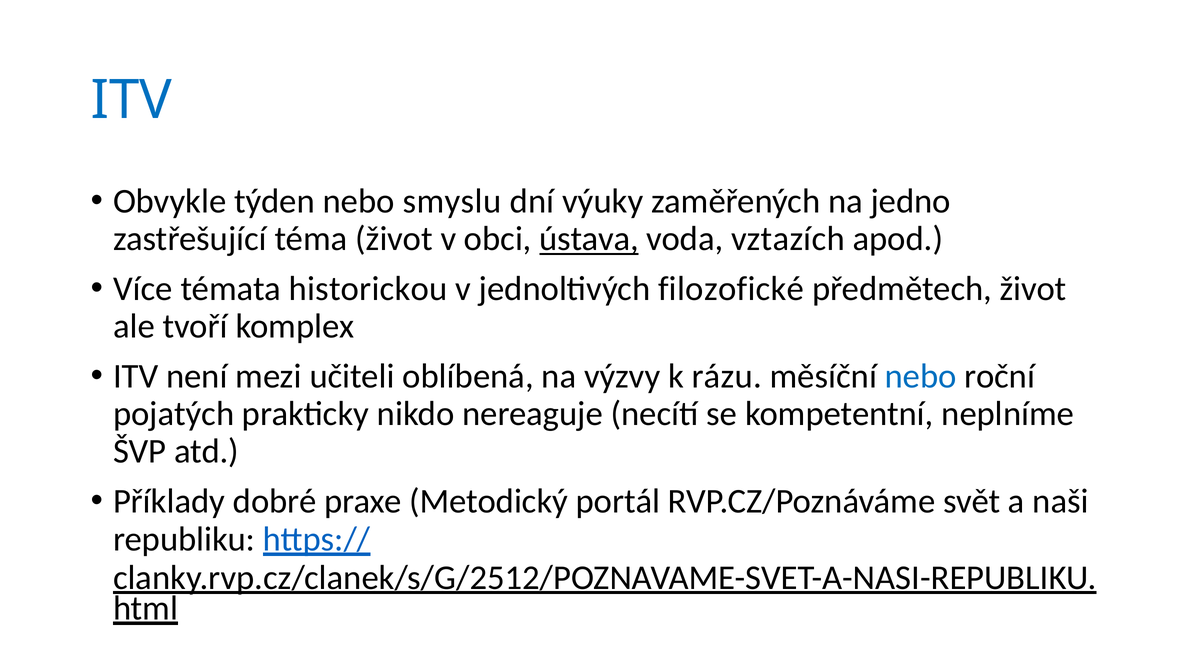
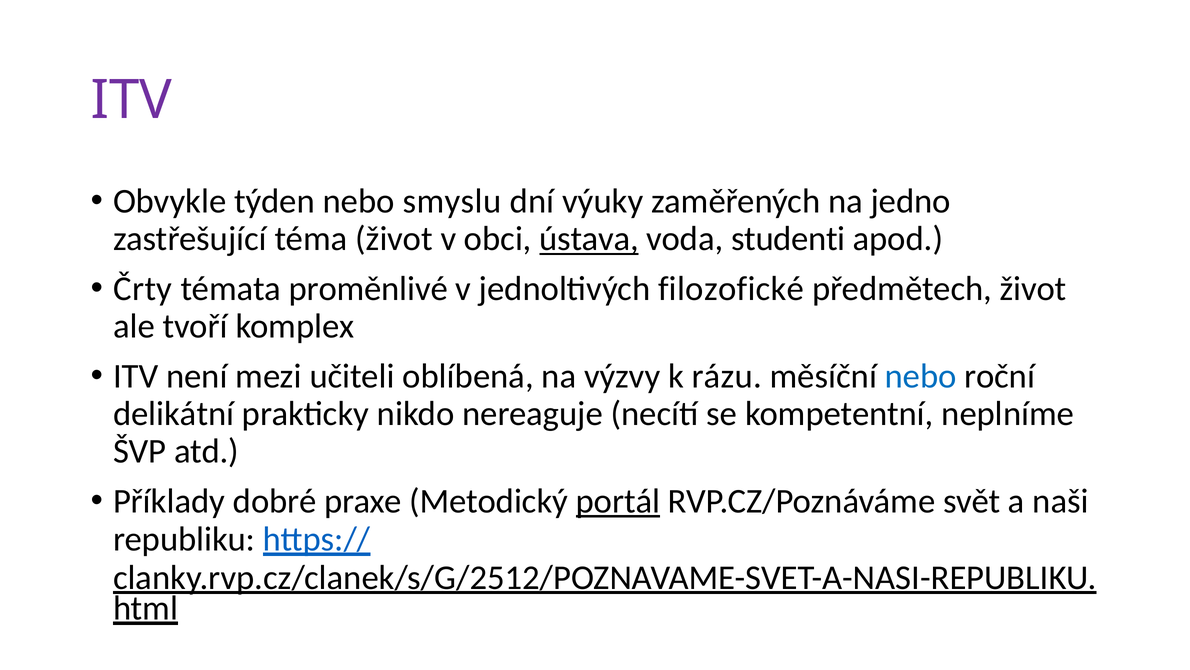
ITV at (131, 100) colour: blue -> purple
vztazích: vztazích -> studenti
Více: Více -> Črty
historickou: historickou -> proměnlivé
pojatých: pojatých -> delikátní
portál underline: none -> present
